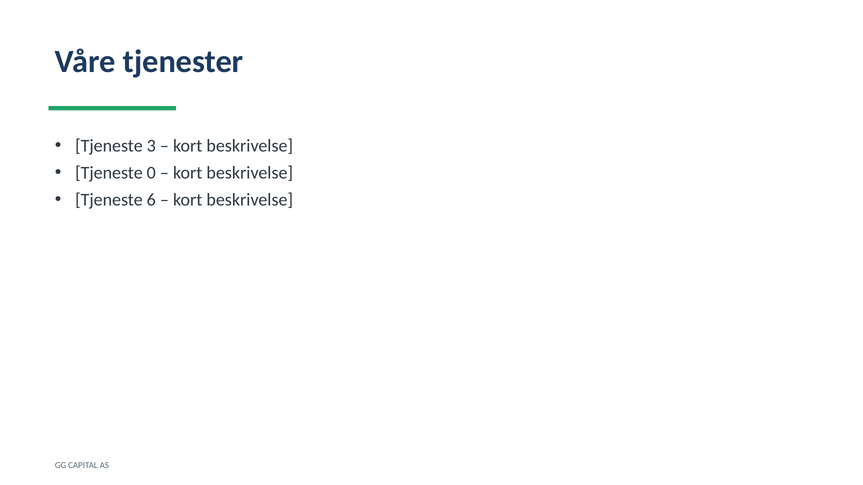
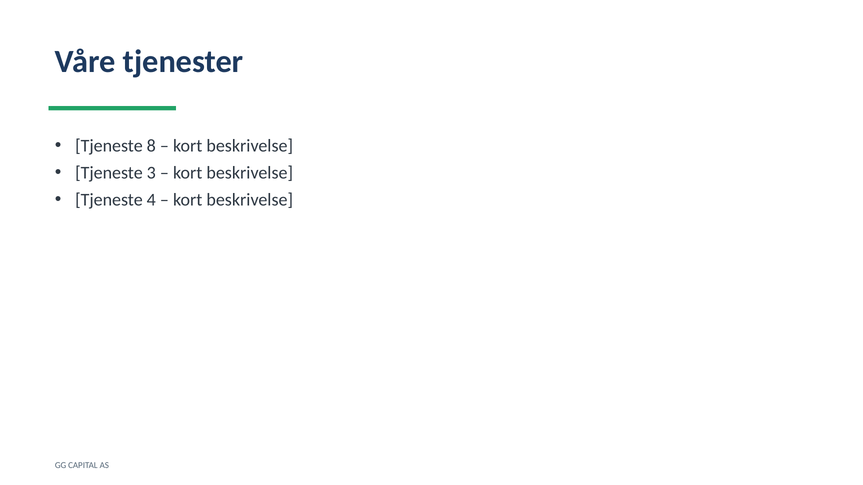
3: 3 -> 8
0: 0 -> 3
6: 6 -> 4
